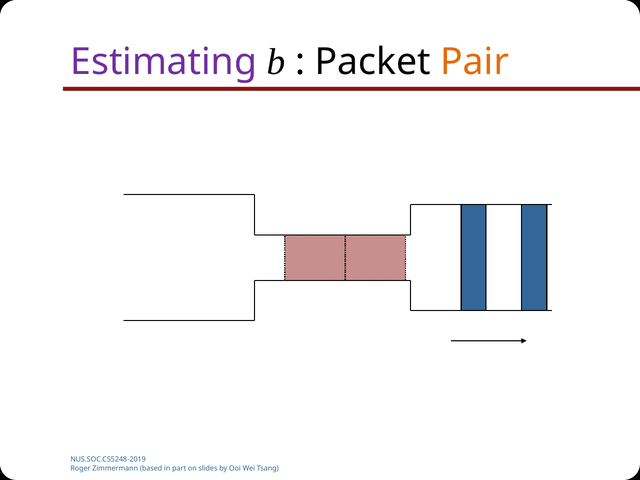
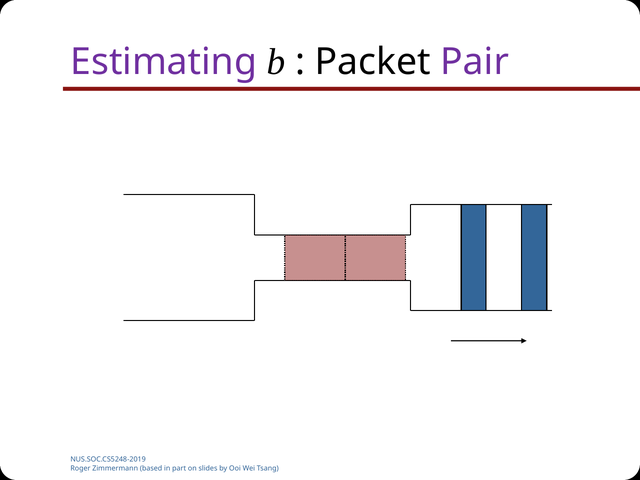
Pair colour: orange -> purple
